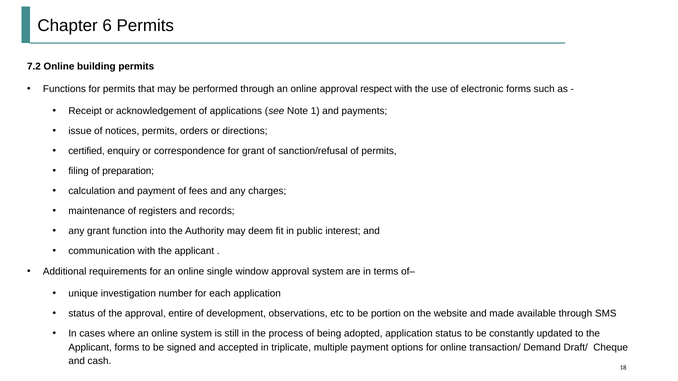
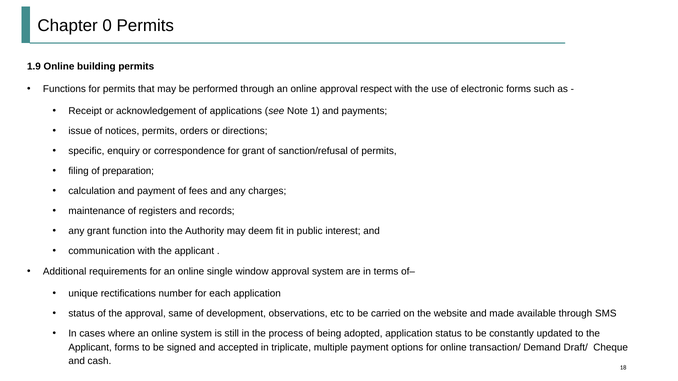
6: 6 -> 0
7.2: 7.2 -> 1.9
certified: certified -> specific
investigation: investigation -> rectifications
entire: entire -> same
portion: portion -> carried
